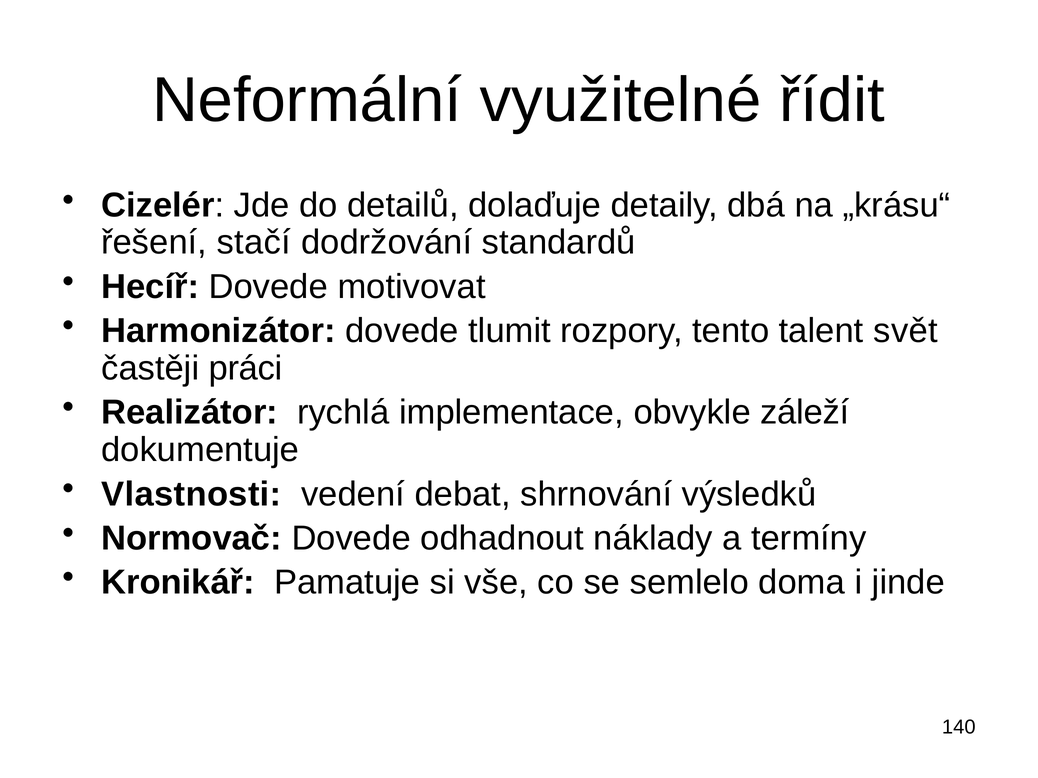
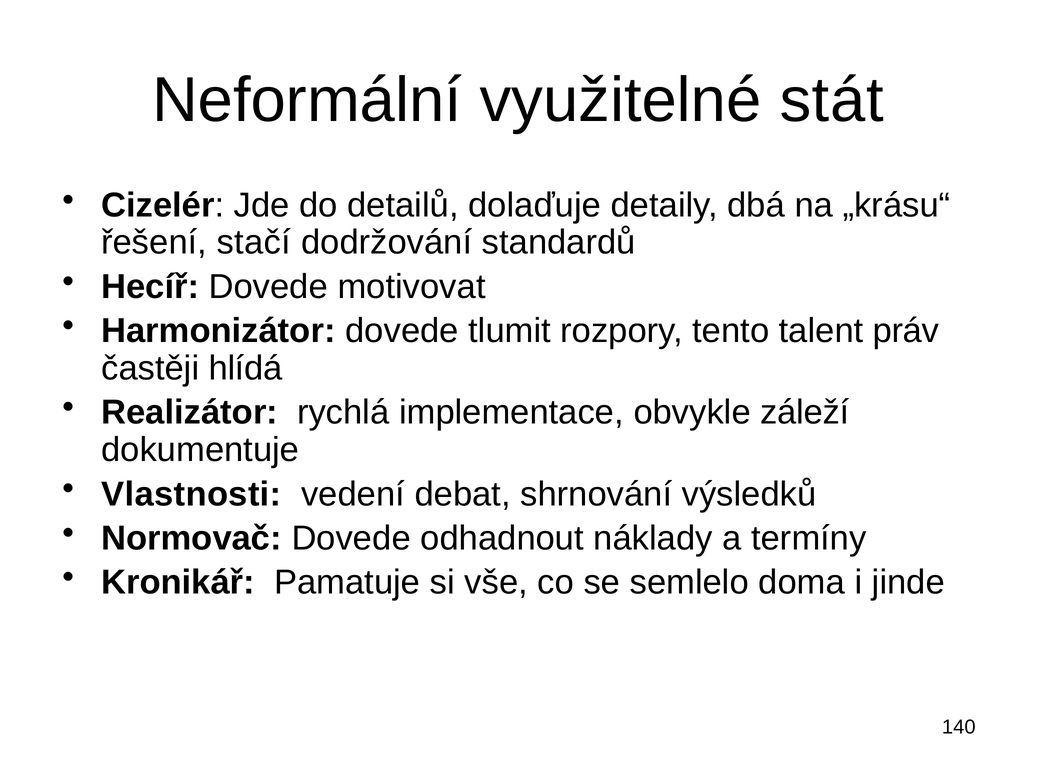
řídit: řídit -> stát
svět: svět -> práv
práci: práci -> hlídá
